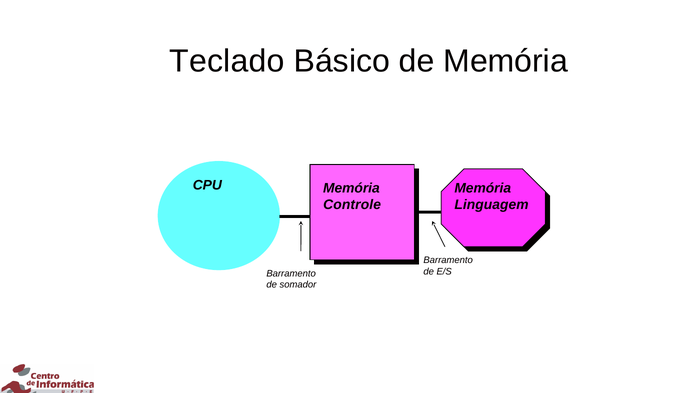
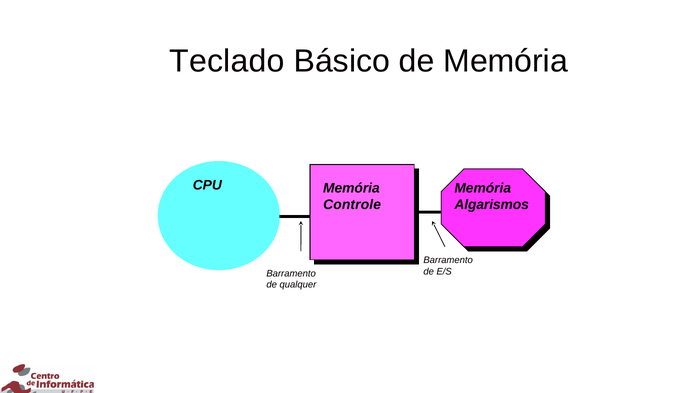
Linguagem: Linguagem -> Algarismos
somador: somador -> qualquer
